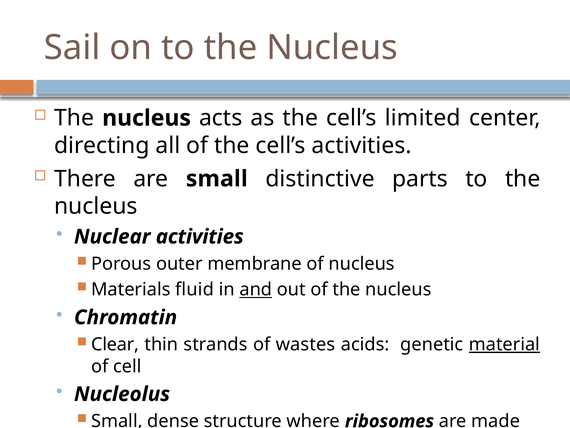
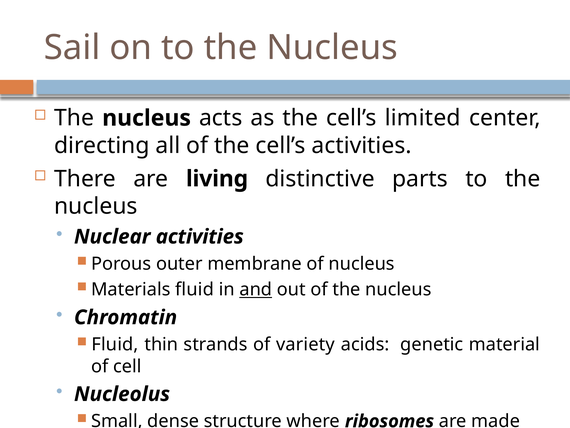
are small: small -> living
Clear at (115, 344): Clear -> Fluid
wastes: wastes -> variety
material underline: present -> none
